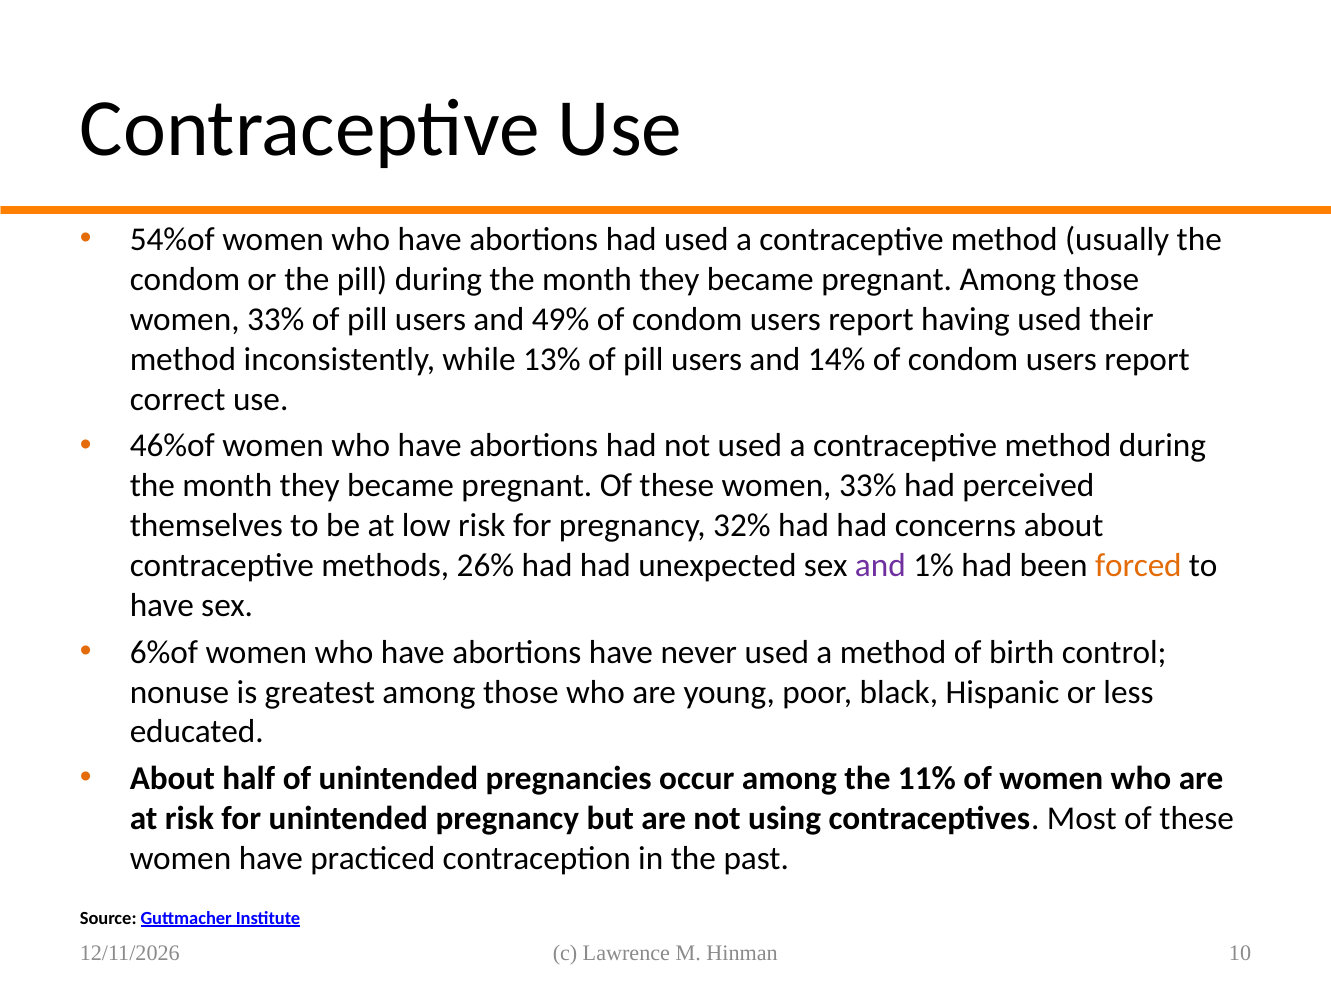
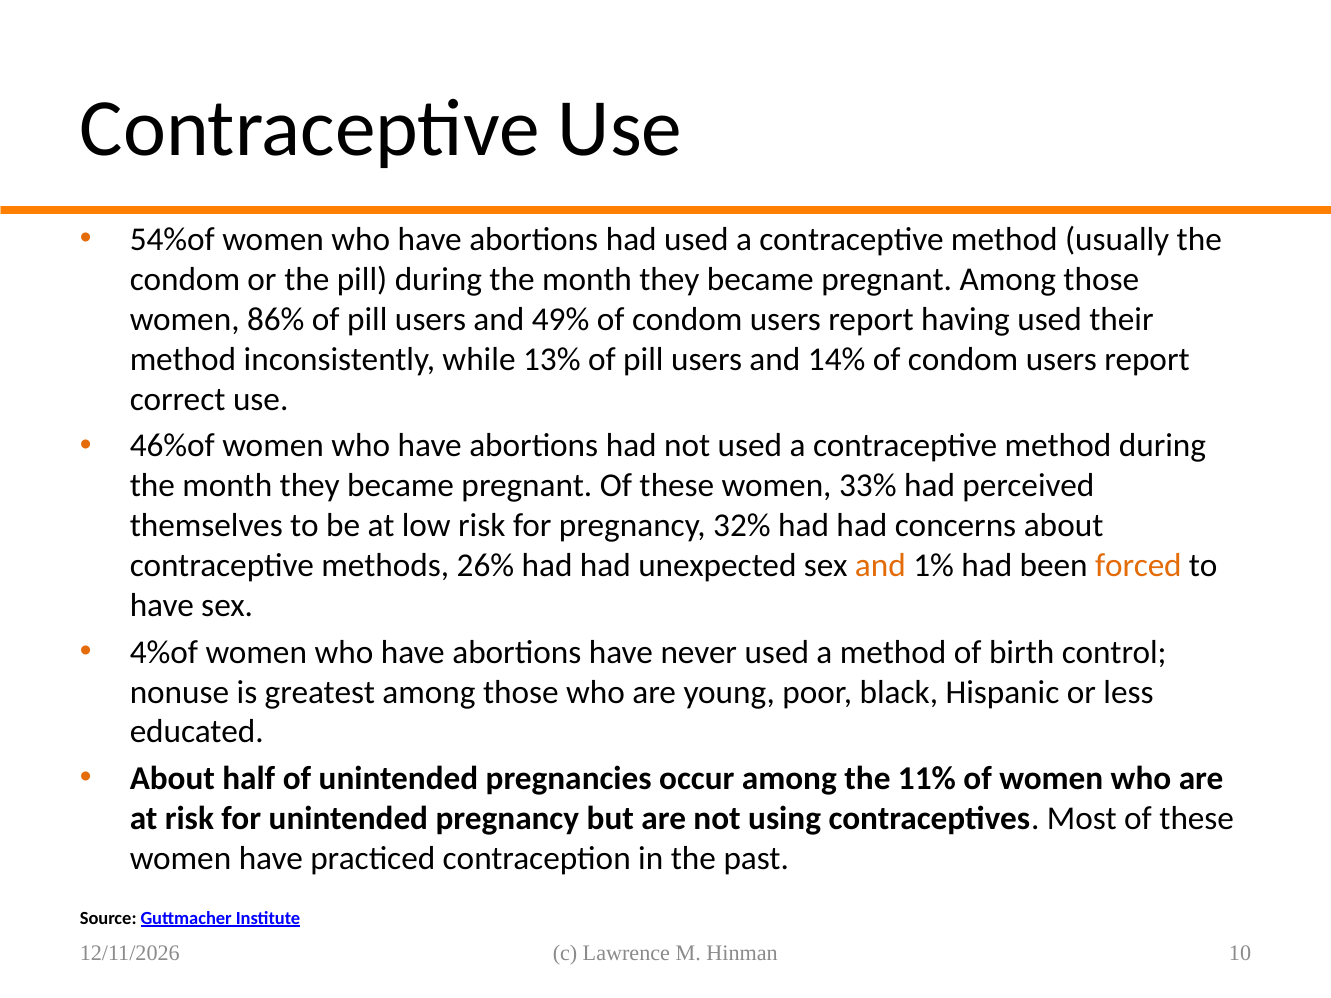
33% at (276, 320): 33% -> 86%
and at (880, 566) colour: purple -> orange
6%of: 6%of -> 4%of
